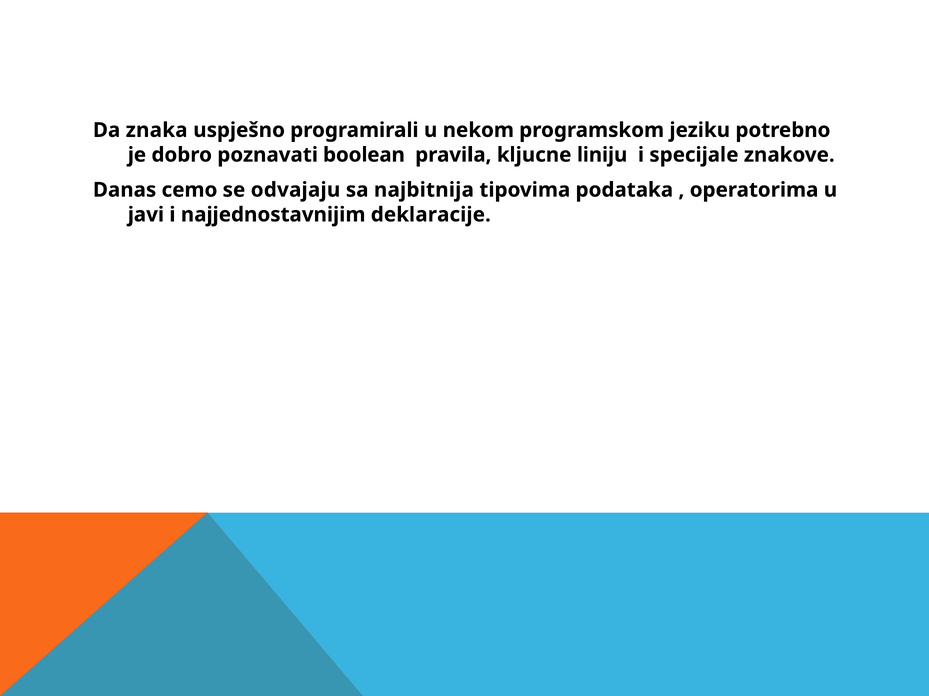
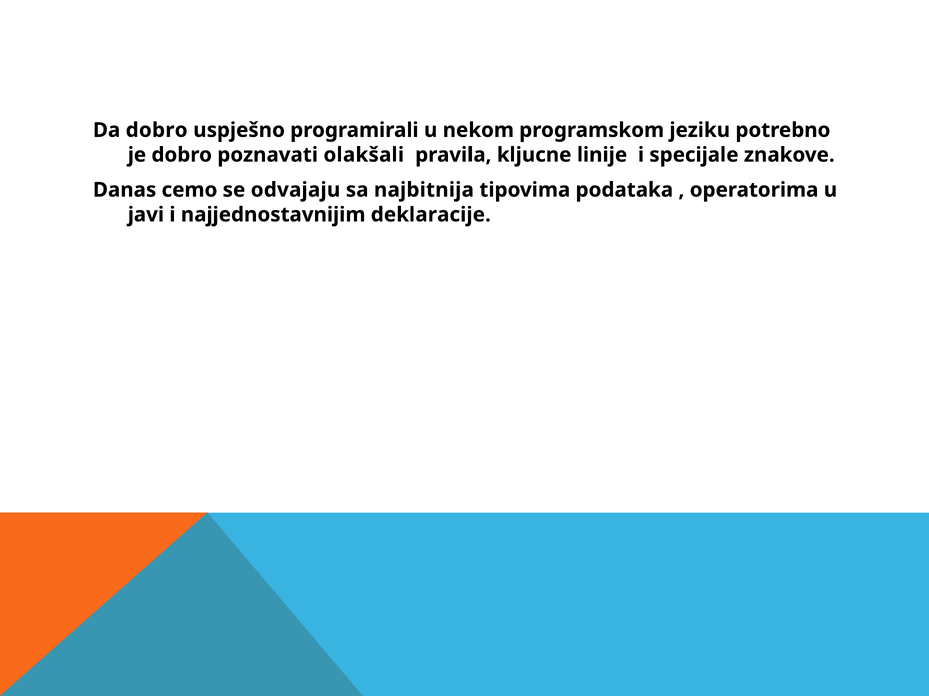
Da znaka: znaka -> dobro
boolean: boolean -> olakšali
liniju: liniju -> linije
